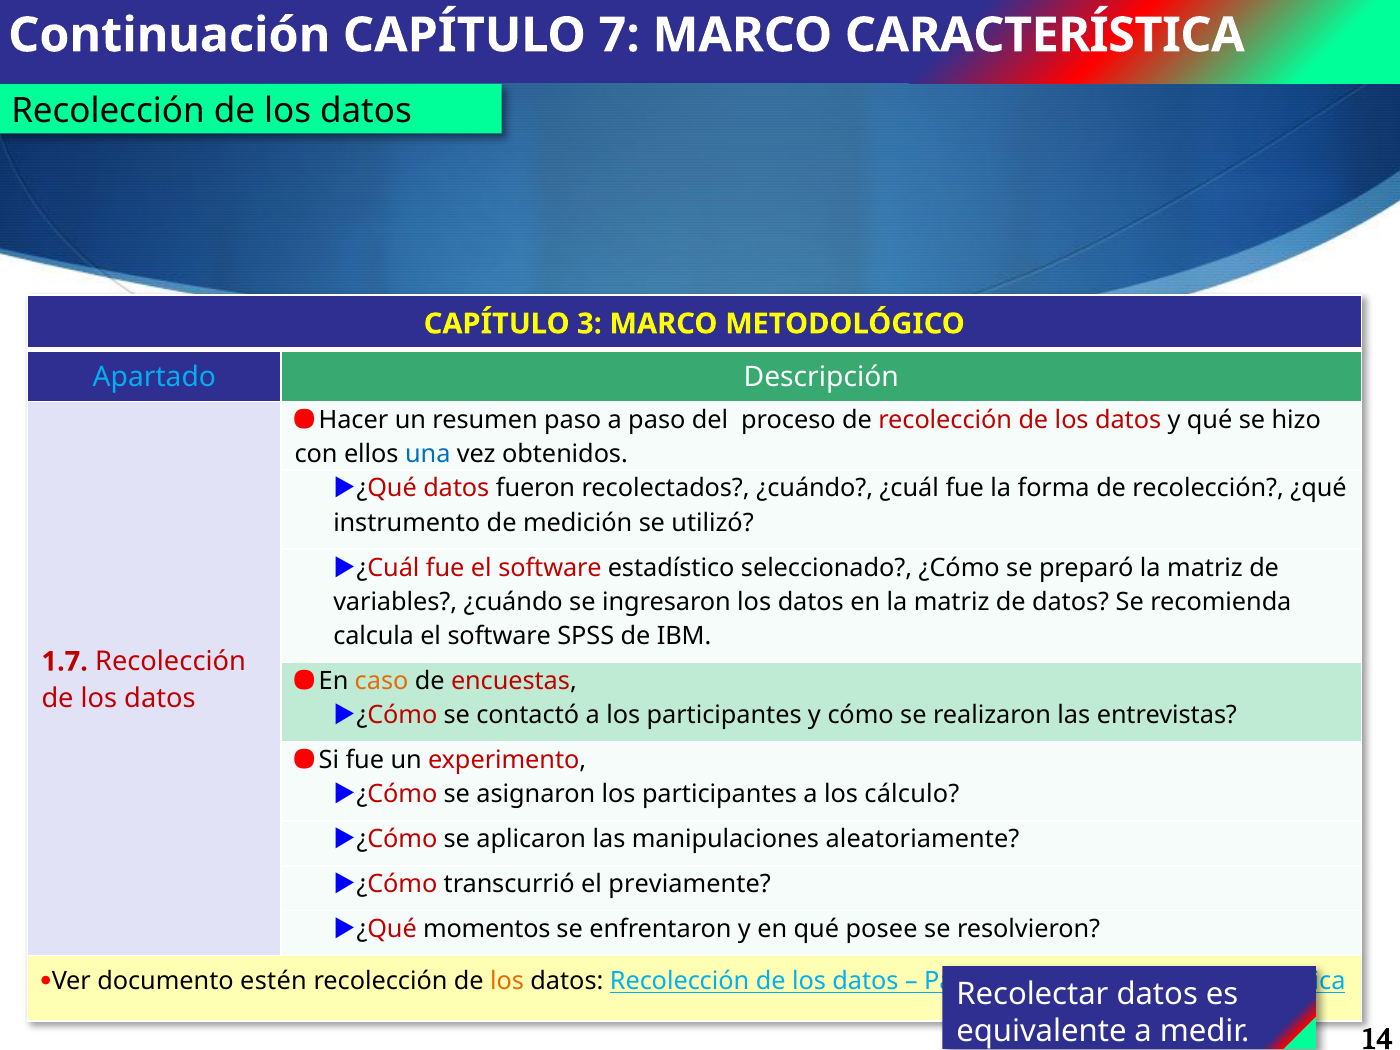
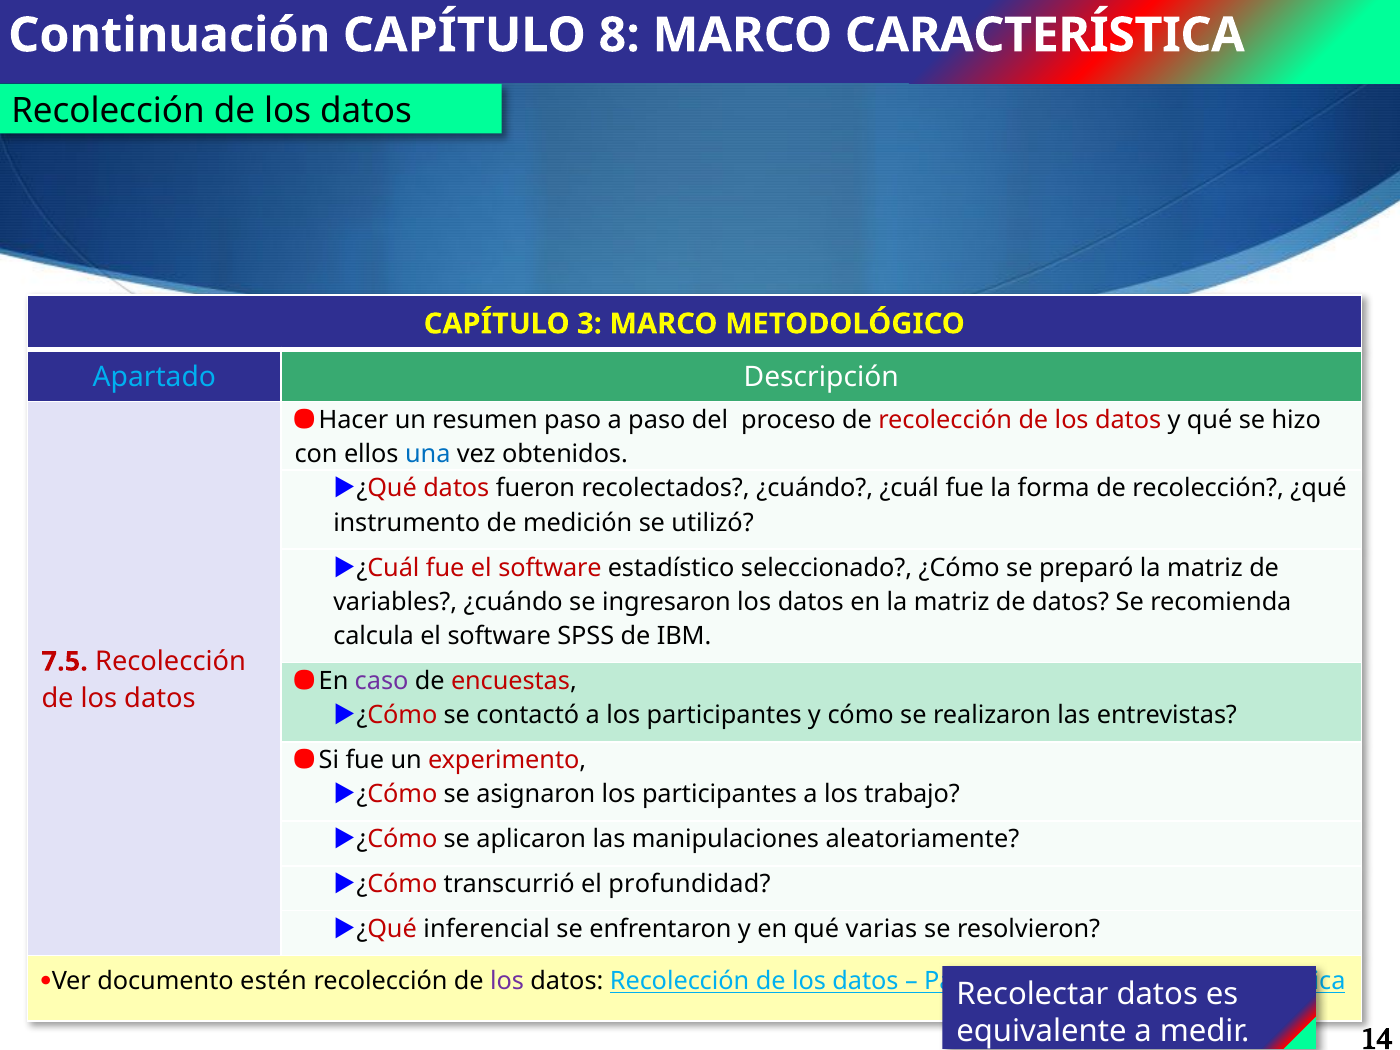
CAPÍTULO 7: 7 -> 8
1.7: 1.7 -> 7.5
caso colour: orange -> purple
cálculo: cálculo -> trabajo
previamente: previamente -> profundidad
momentos: momentos -> inferencial
posee: posee -> varias
los at (507, 981) colour: orange -> purple
